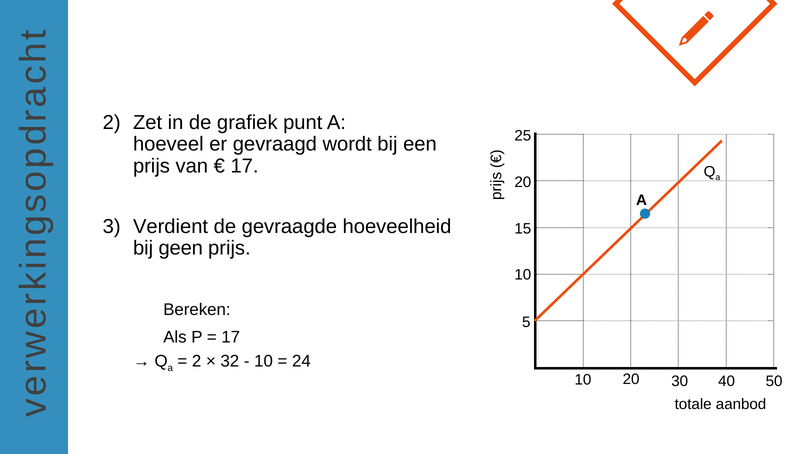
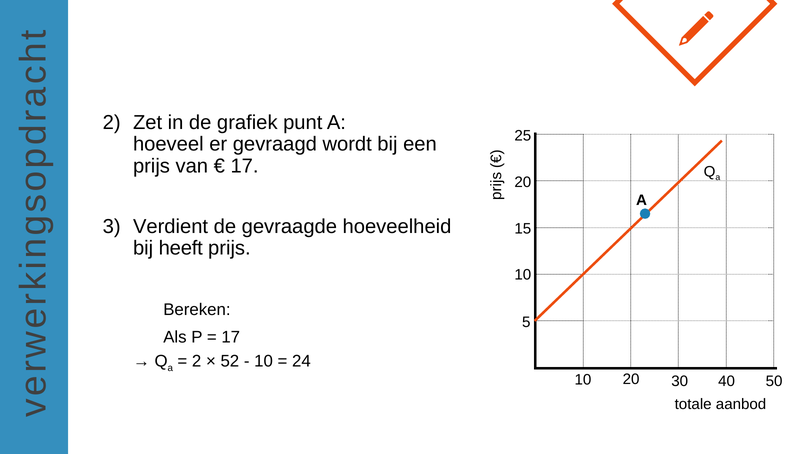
geen: geen -> heeft
32: 32 -> 52
